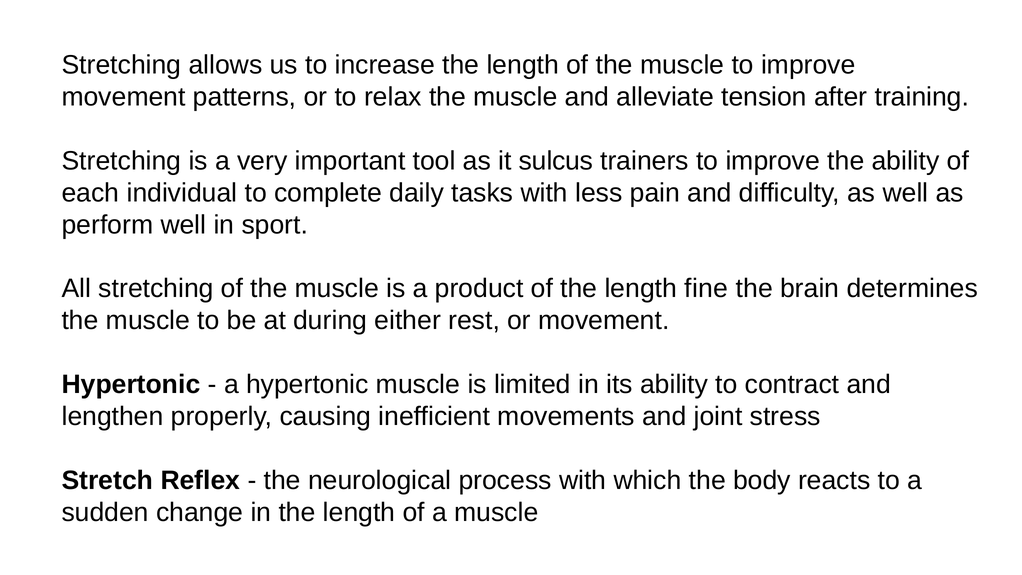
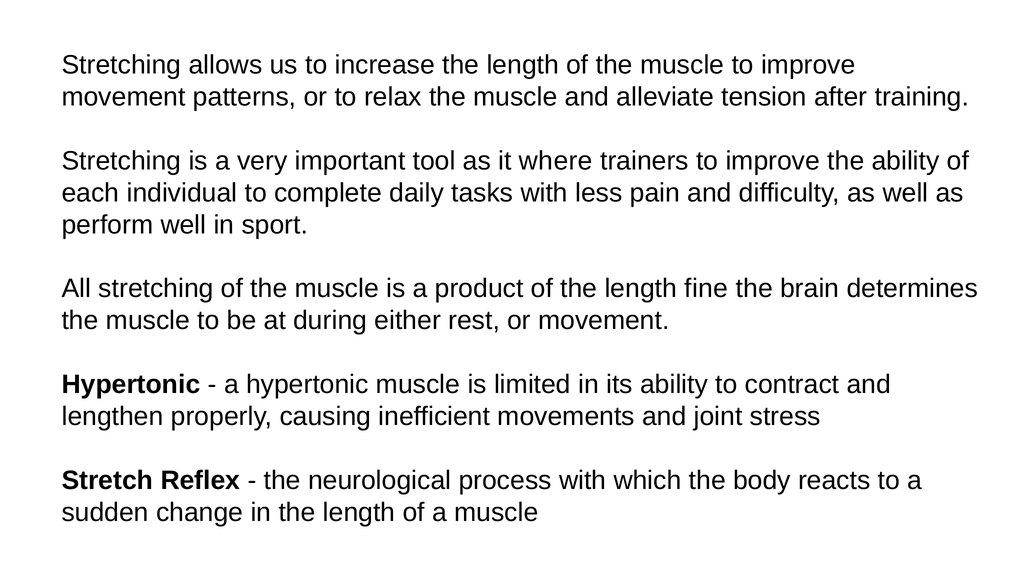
sulcus: sulcus -> where
